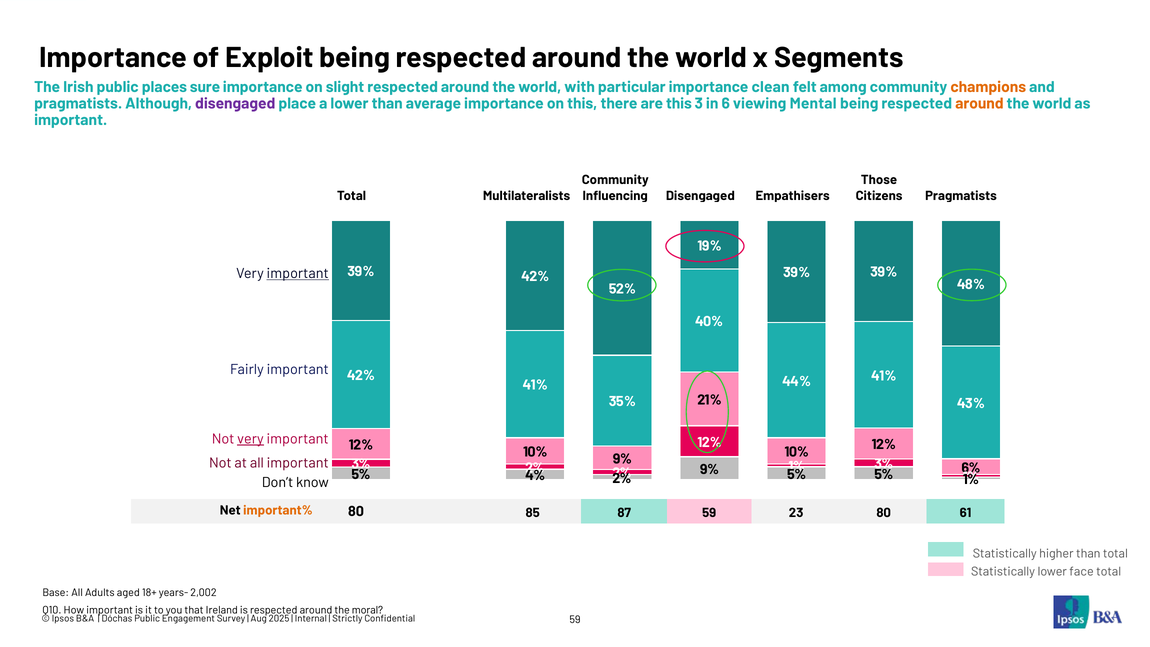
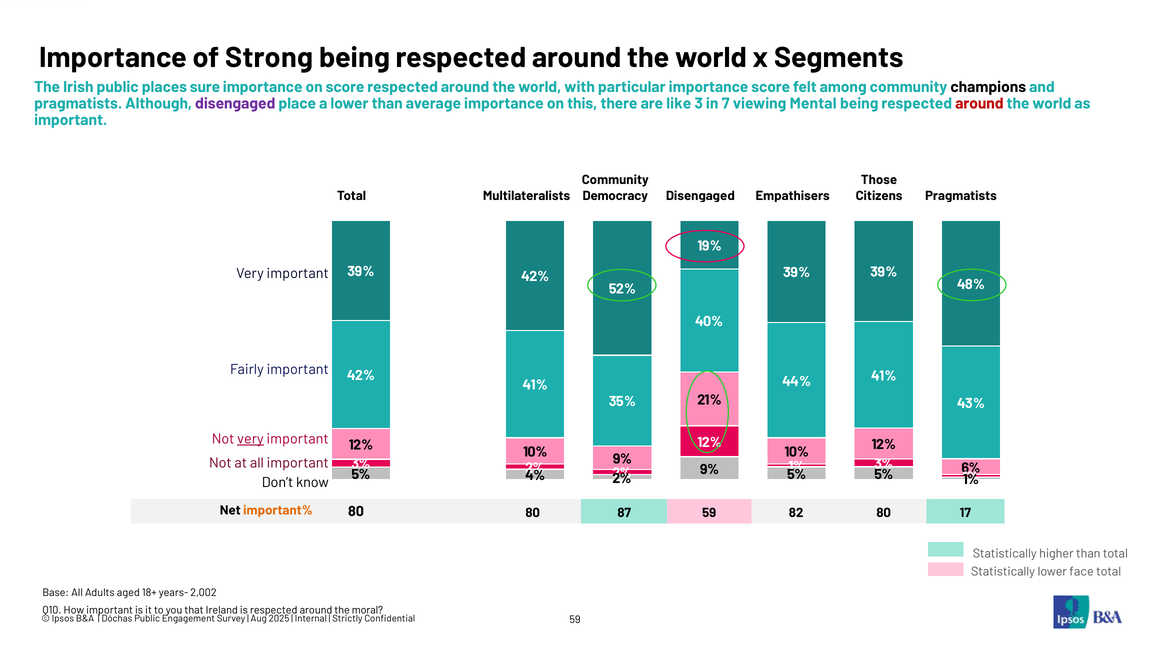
Exploit: Exploit -> Strong
on slight: slight -> score
importance clean: clean -> score
champions colour: orange -> black
are this: this -> like
6: 6 -> 7
around at (979, 103) colour: orange -> red
Influencing: Influencing -> Democracy
important at (298, 274) underline: present -> none
80 85: 85 -> 80
23: 23 -> 82
61: 61 -> 17
